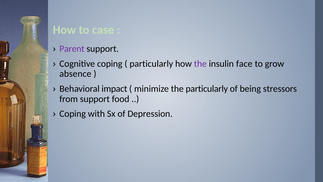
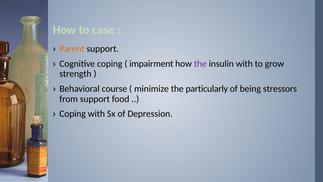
Parent colour: purple -> orange
particularly at (151, 64): particularly -> impairment
insulin face: face -> with
absence: absence -> strength
impact: impact -> course
